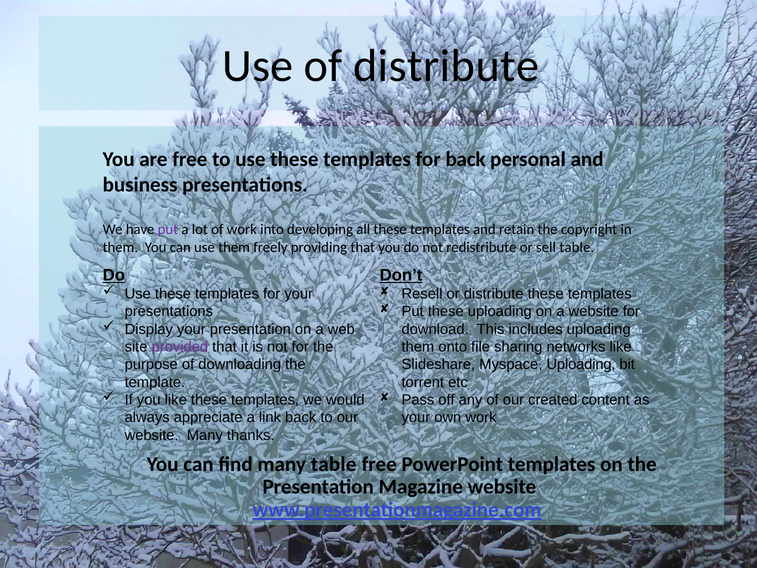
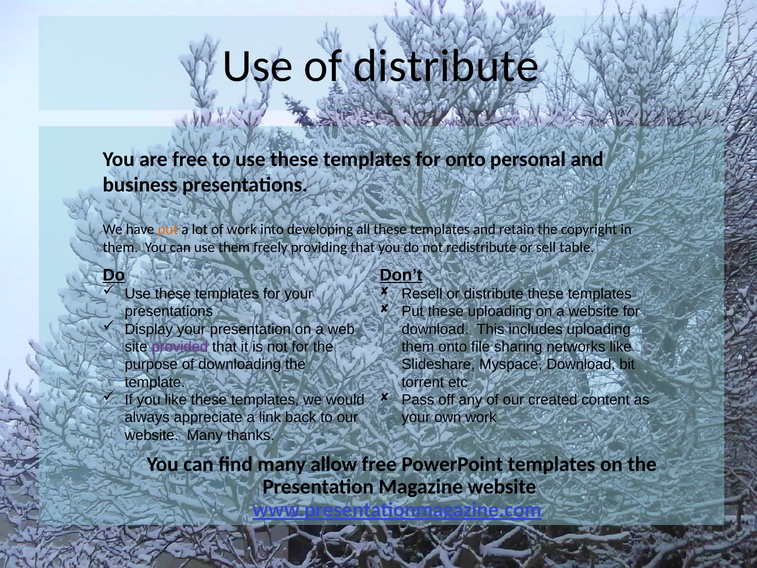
for back: back -> onto
put at (168, 229) colour: purple -> orange
Myspace Uploading: Uploading -> Download
many table: table -> allow
